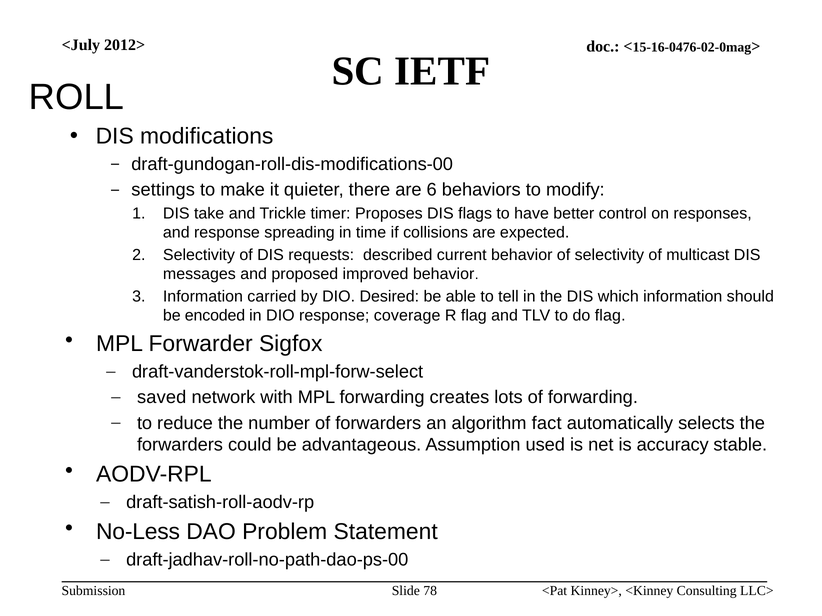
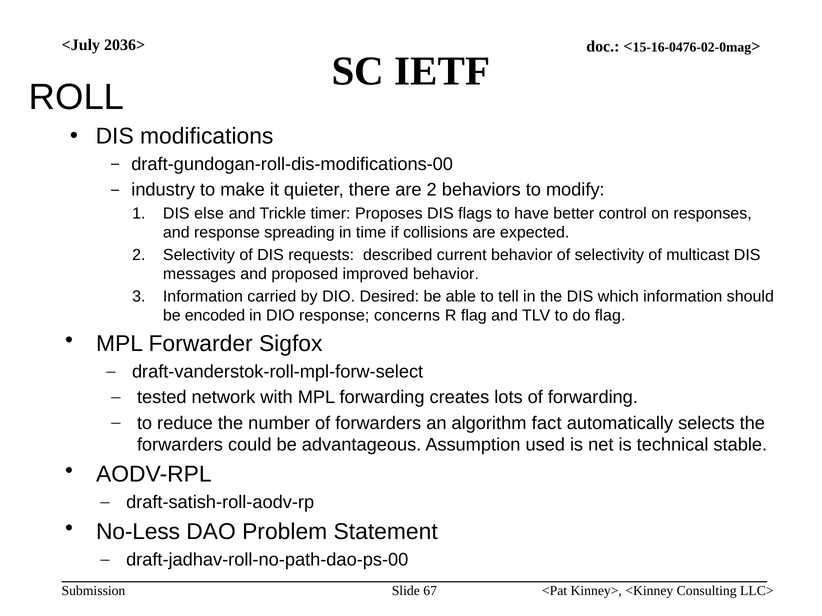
2012>: 2012> -> 2036>
settings: settings -> industry
are 6: 6 -> 2
take: take -> else
coverage: coverage -> concerns
saved: saved -> tested
accuracy: accuracy -> technical
78: 78 -> 67
